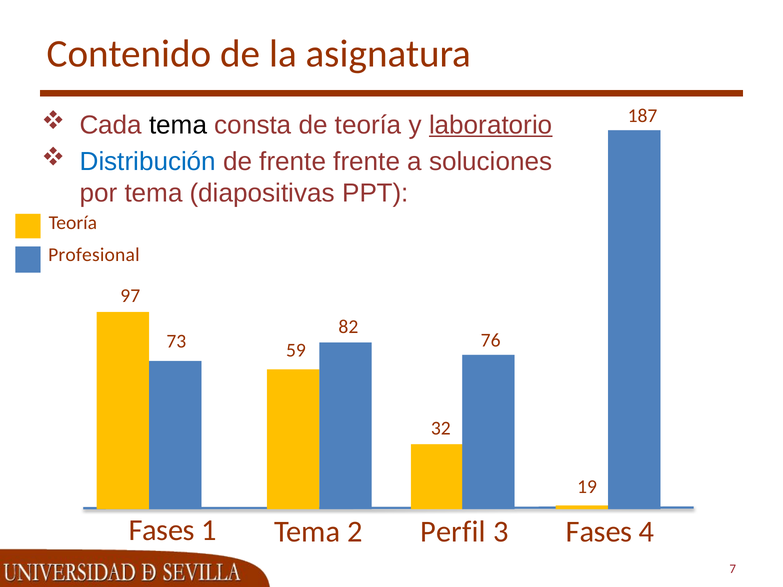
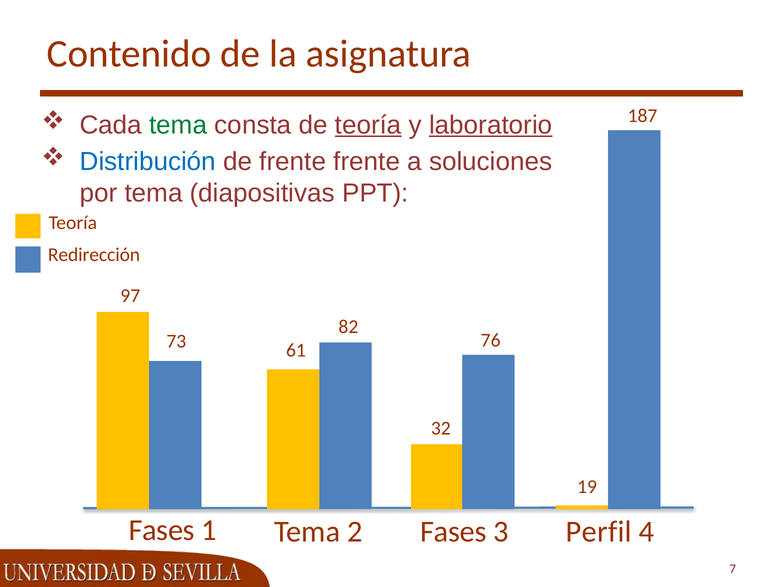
tema at (178, 125) colour: black -> green
teoría at (368, 125) underline: none -> present
Profesional: Profesional -> Redirección
59: 59 -> 61
2 Perfil: Perfil -> Fases
3 Fases: Fases -> Perfil
